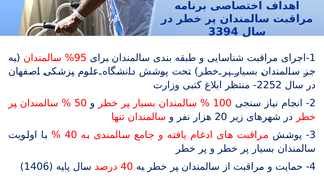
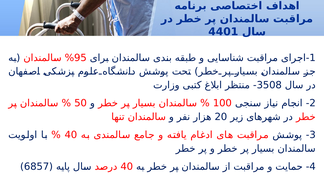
3394: 3394 -> 4401
2252: 2252 -> 3508
1406: 1406 -> 6857
